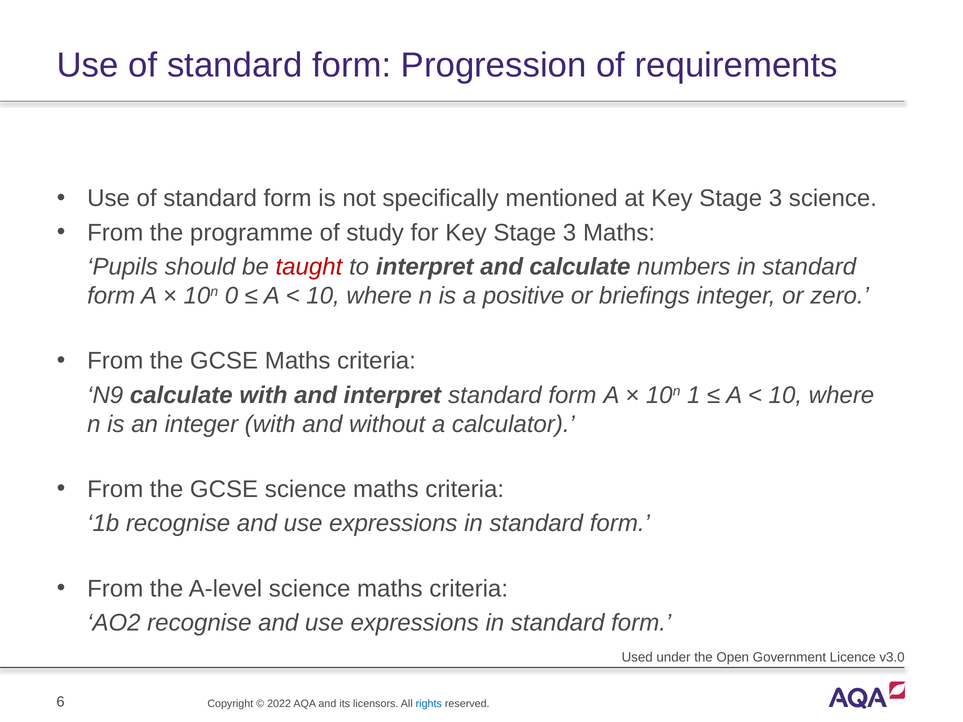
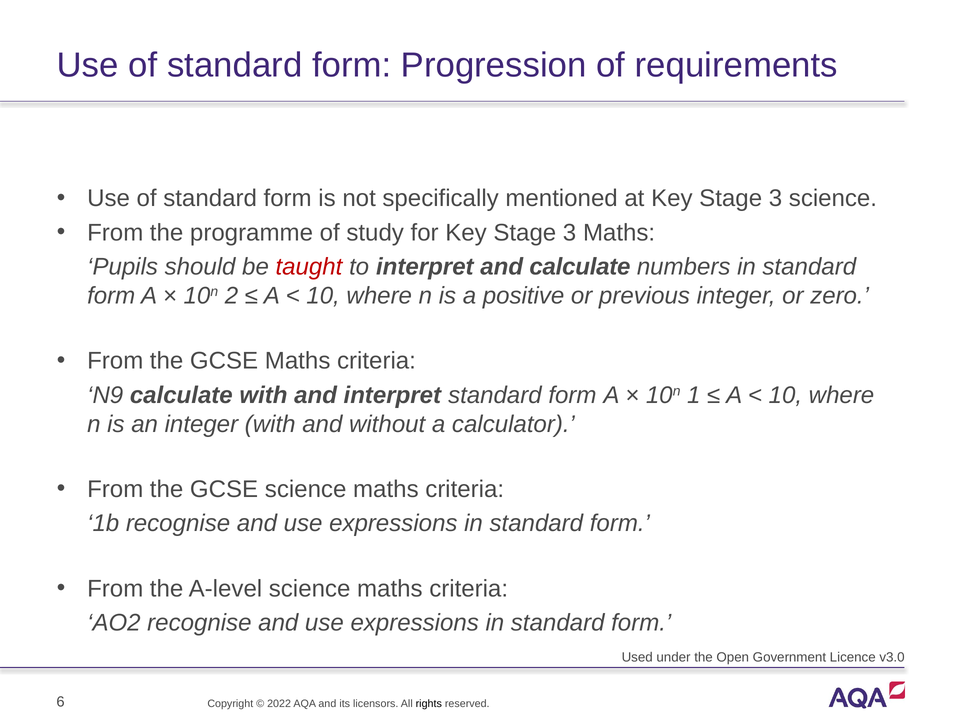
0: 0 -> 2
briefings: briefings -> previous
rights colour: blue -> black
